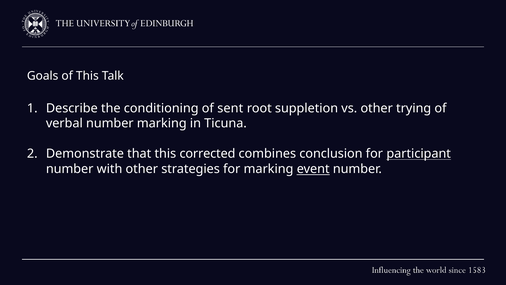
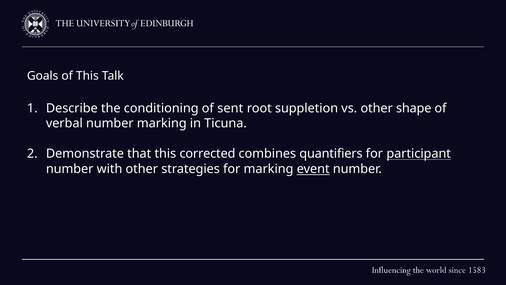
trying: trying -> shape
conclusion: conclusion -> quantifiers
